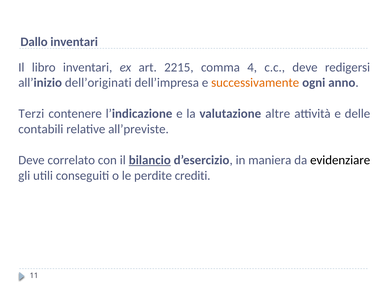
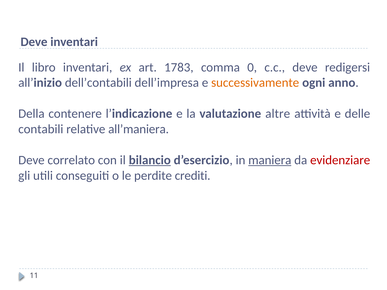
Dallo at (34, 42): Dallo -> Deve
2215: 2215 -> 1783
4: 4 -> 0
dell’originati: dell’originati -> dell’contabili
Terzi: Terzi -> Della
all’previste: all’previste -> all’maniera
maniera underline: none -> present
evidenziare colour: black -> red
